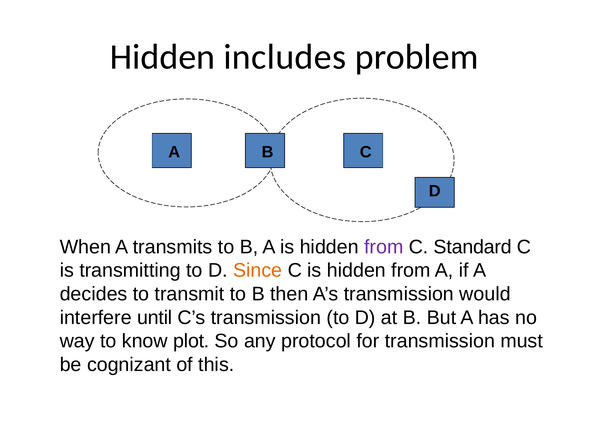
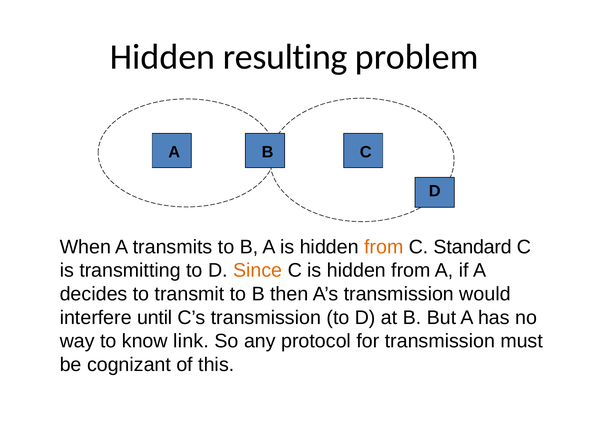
includes: includes -> resulting
from at (384, 247) colour: purple -> orange
plot: plot -> link
